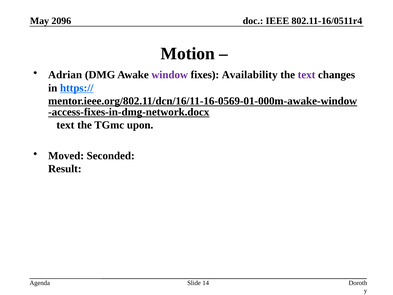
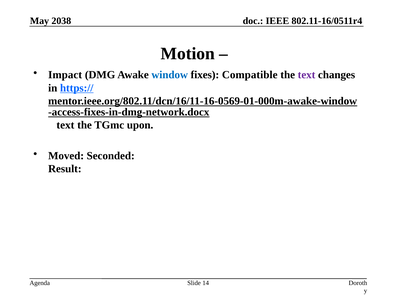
2096: 2096 -> 2038
Adrian: Adrian -> Impact
window colour: purple -> blue
Availability: Availability -> Compatible
